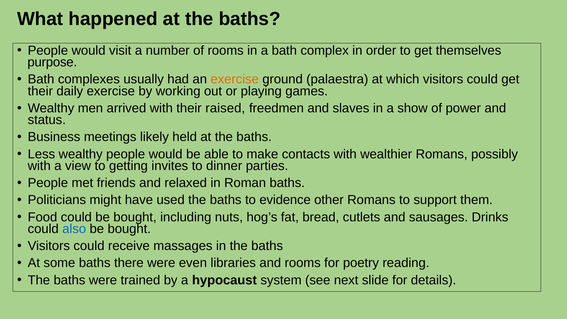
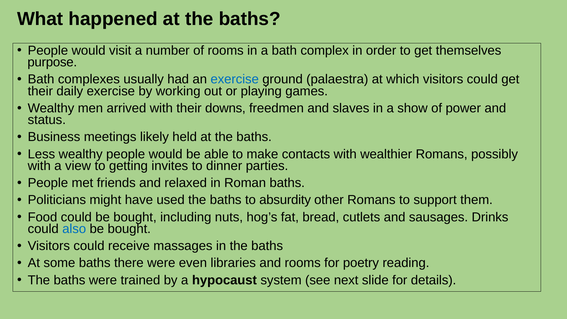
exercise at (235, 79) colour: orange -> blue
raised: raised -> downs
evidence: evidence -> absurdity
